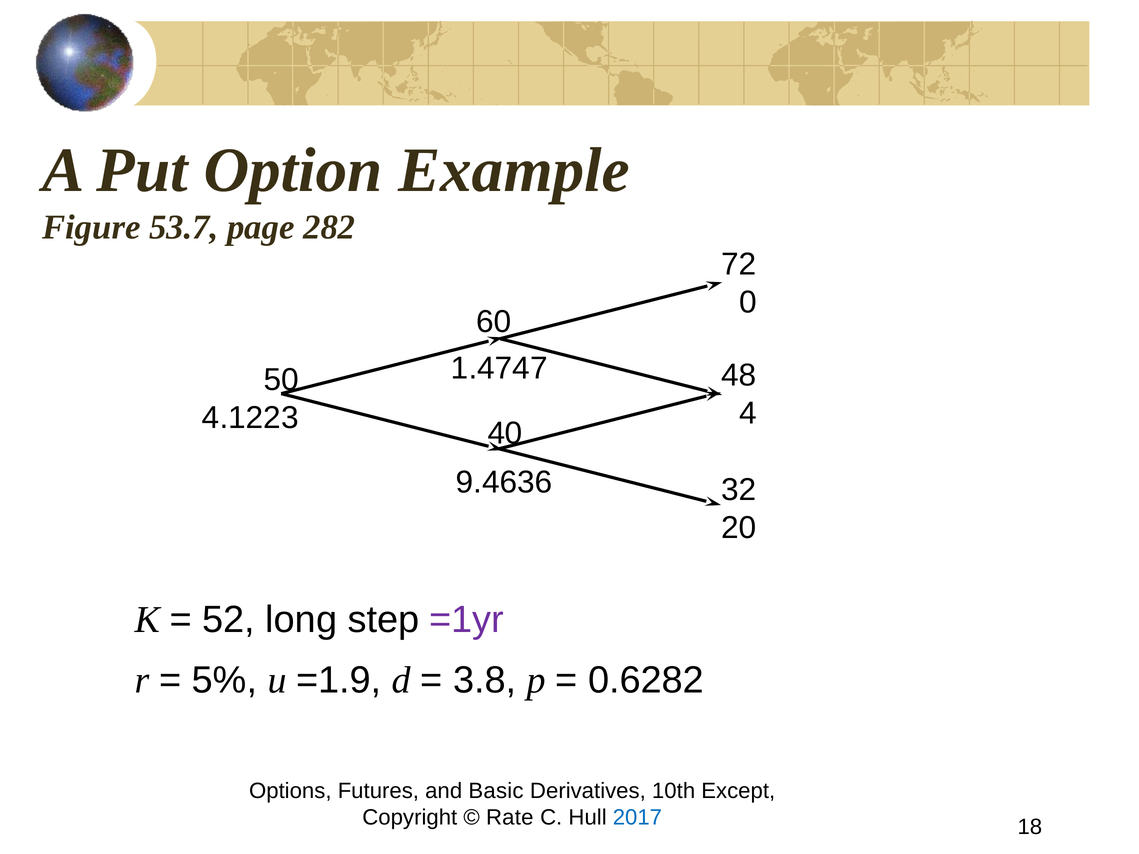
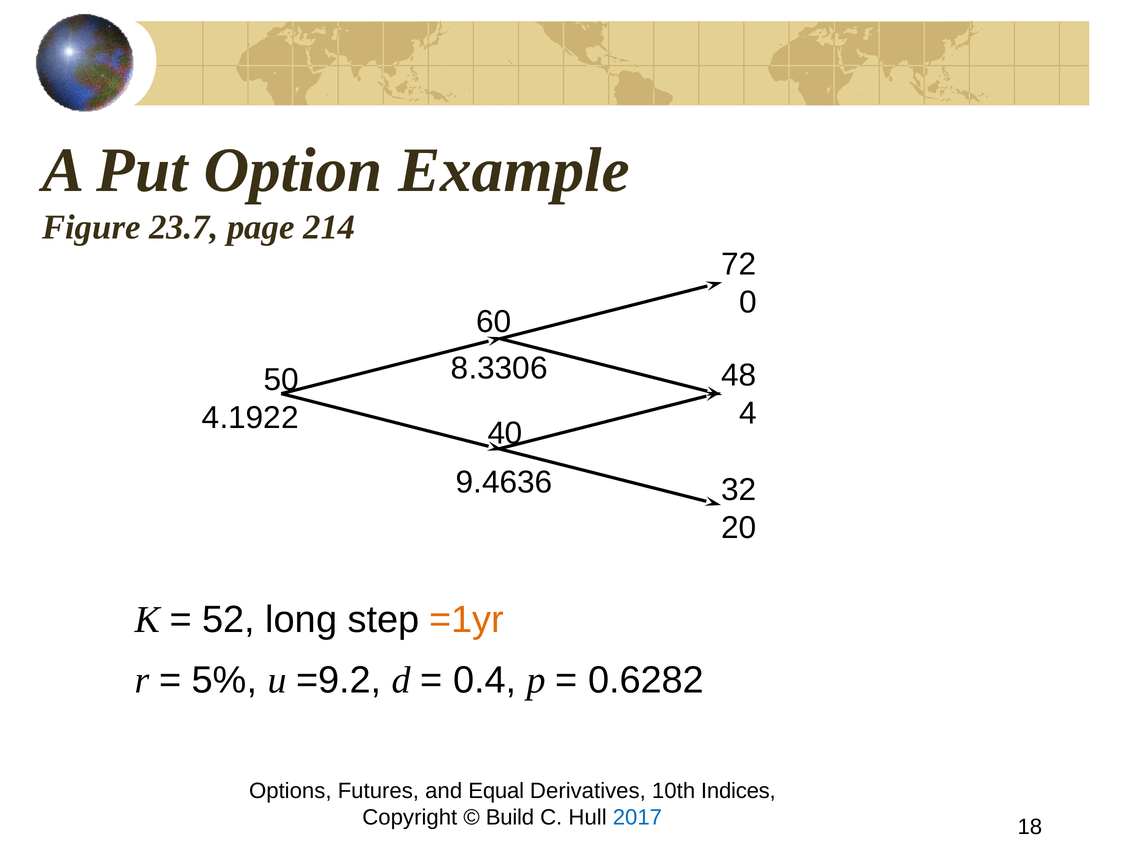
53.7: 53.7 -> 23.7
282: 282 -> 214
1.4747: 1.4747 -> 8.3306
4.1223: 4.1223 -> 4.1922
=1yr colour: purple -> orange
=1.9: =1.9 -> =9.2
3.8: 3.8 -> 0.4
Basic: Basic -> Equal
Except: Except -> Indices
Rate: Rate -> Build
